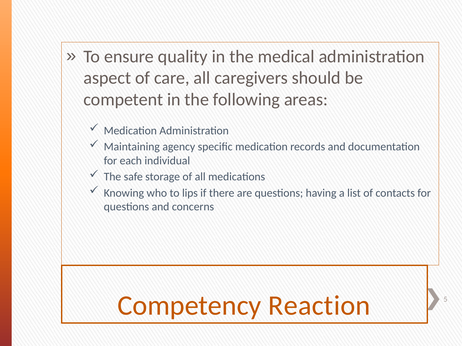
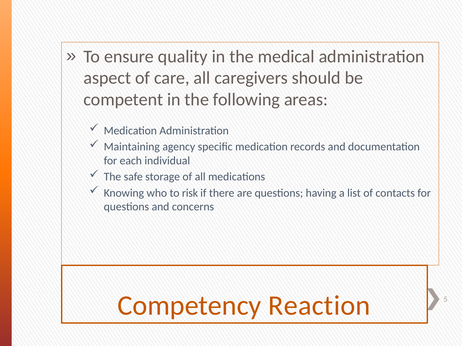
lips: lips -> risk
